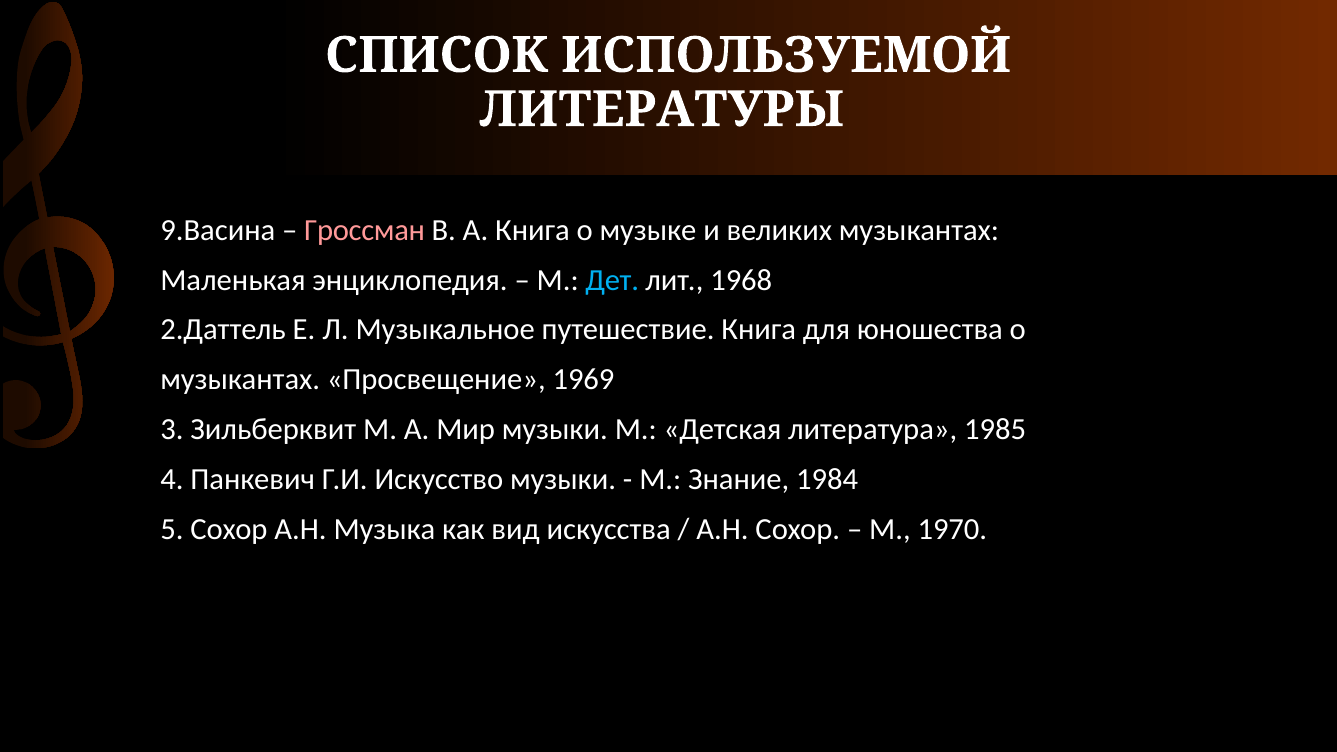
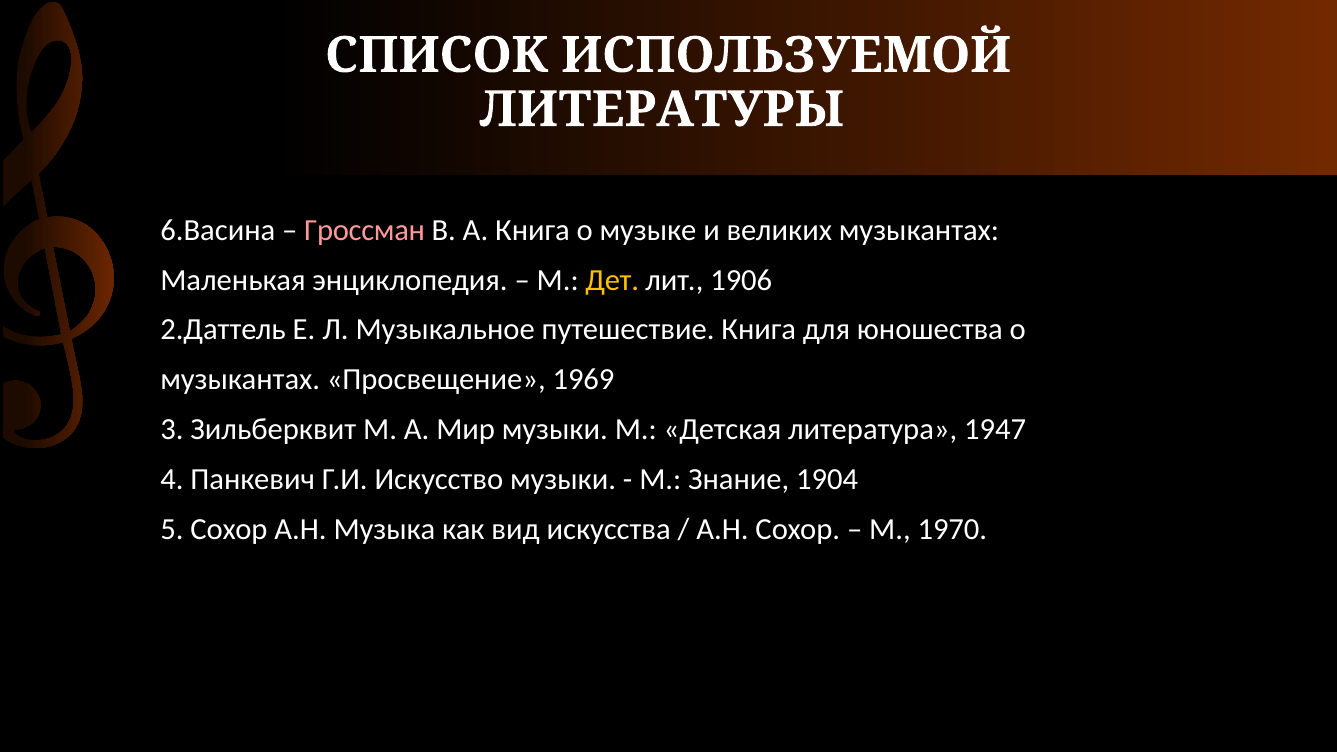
9.Васина: 9.Васина -> 6.Васина
Дет colour: light blue -> yellow
1968: 1968 -> 1906
1985: 1985 -> 1947
1984: 1984 -> 1904
